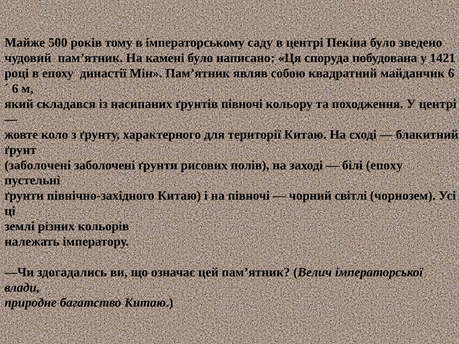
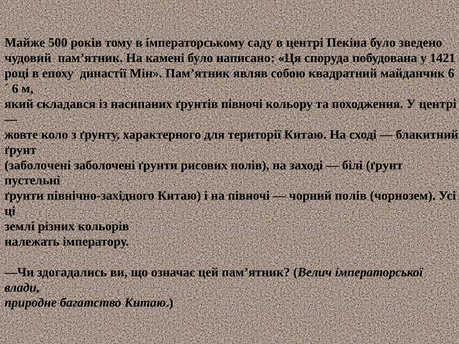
білі епоху: епоху -> ґрунт
чорний світлі: світлі -> полів
